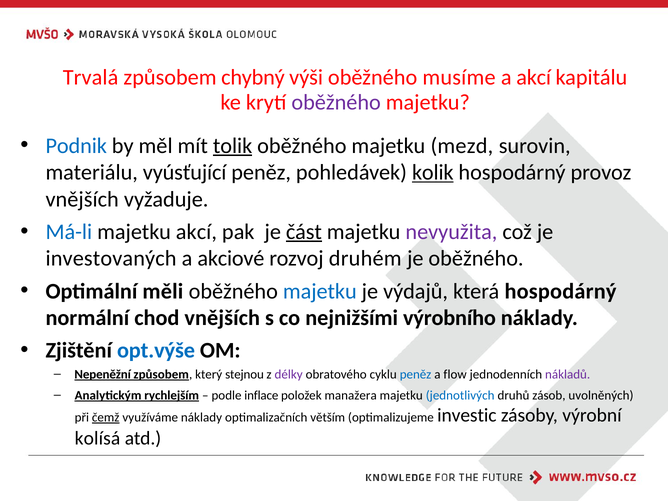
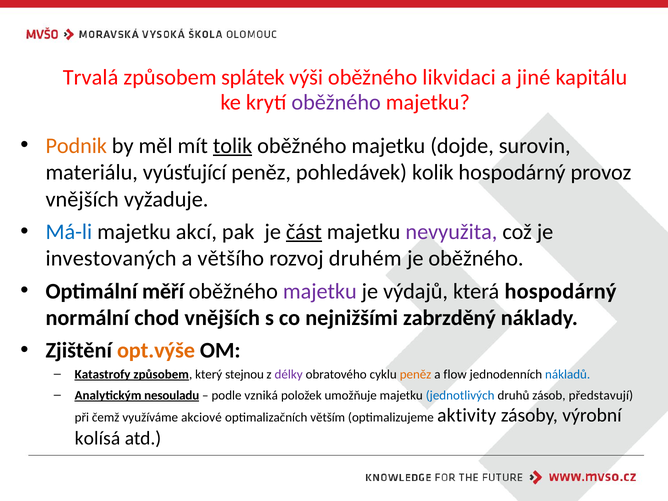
chybný: chybný -> splátek
musíme: musíme -> likvidaci
a akcí: akcí -> jiné
Podnik colour: blue -> orange
mezd: mezd -> dojde
kolik underline: present -> none
akciové: akciové -> většího
měli: měli -> měří
majetku at (320, 291) colour: blue -> purple
výrobního: výrobního -> zabrzděný
opt.výše colour: blue -> orange
Nepeněžní: Nepeněžní -> Katastrofy
peněz at (416, 374) colour: blue -> orange
nákladů colour: purple -> blue
rychlejším: rychlejším -> nesouladu
inflace: inflace -> vzniká
manažera: manažera -> umožňuje
uvolněných: uvolněných -> představují
čemž underline: present -> none
využíváme náklady: náklady -> akciové
investic: investic -> aktivity
